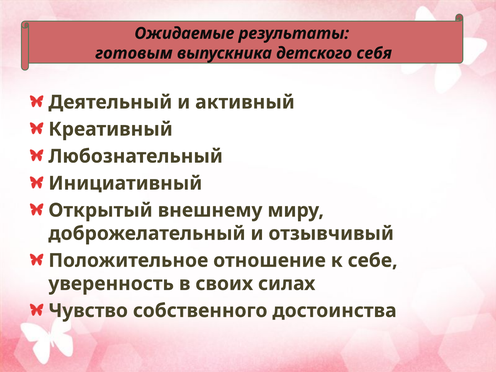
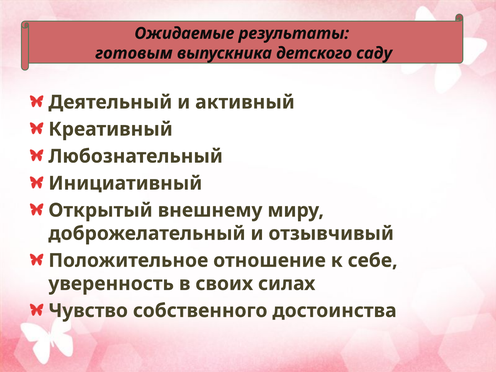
себя: себя -> саду
